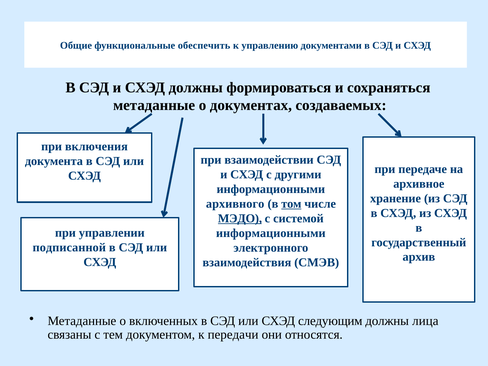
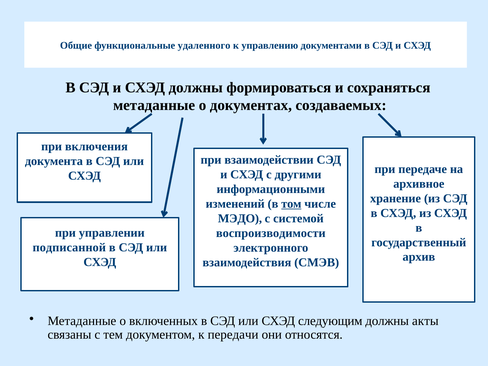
обеспечить: обеспечить -> удаленного
архивного: архивного -> изменений
МЭДО underline: present -> none
информационными at (271, 233): информационными -> воспроизводимости
лица: лица -> акты
